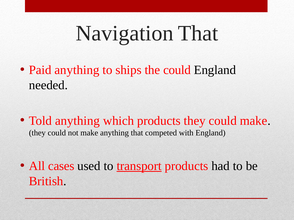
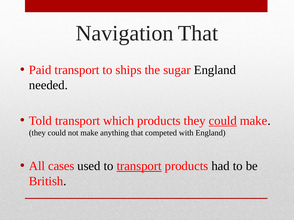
Paid anything: anything -> transport
the could: could -> sugar
Told anything: anything -> transport
could at (223, 121) underline: none -> present
